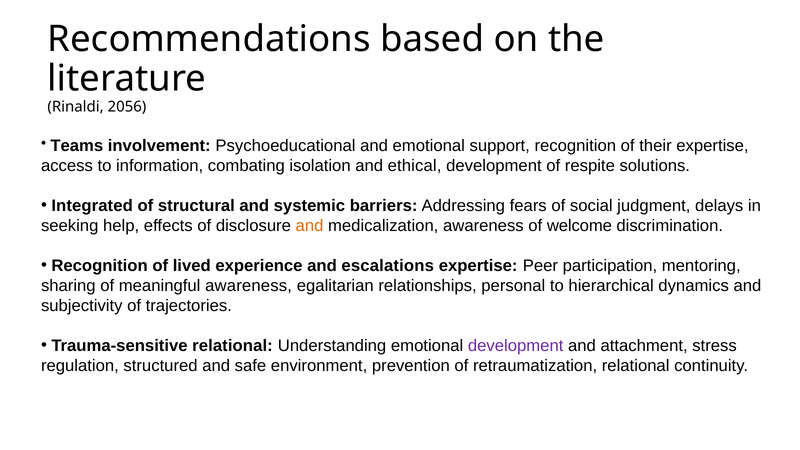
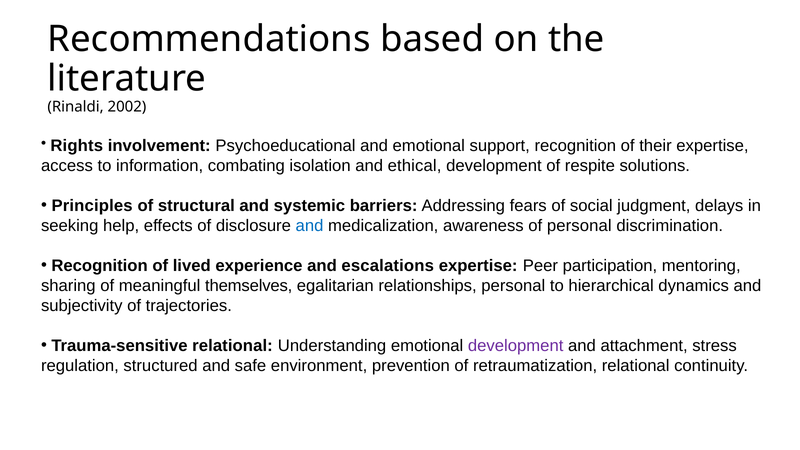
2056: 2056 -> 2002
Teams: Teams -> Rights
Integrated: Integrated -> Principles
and at (310, 226) colour: orange -> blue
of welcome: welcome -> personal
meaningful awareness: awareness -> themselves
